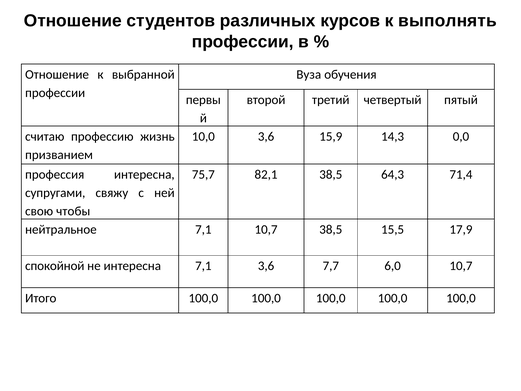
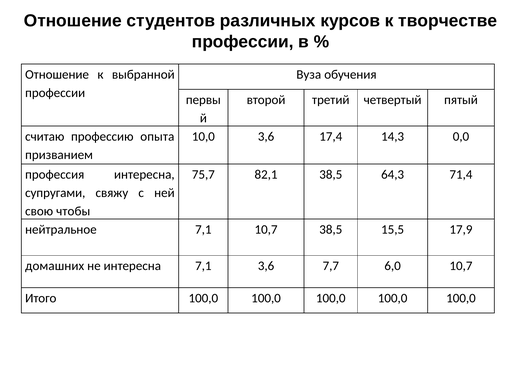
выполнять: выполнять -> творчестве
жизнь: жизнь -> опыта
15,9: 15,9 -> 17,4
спокойной: спокойной -> домашних
